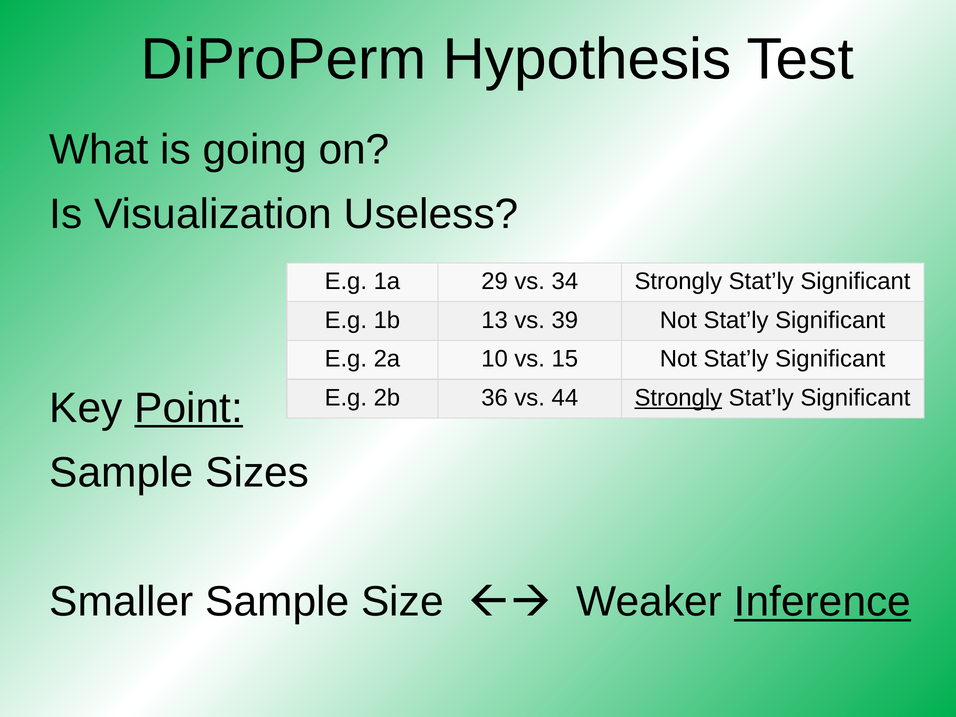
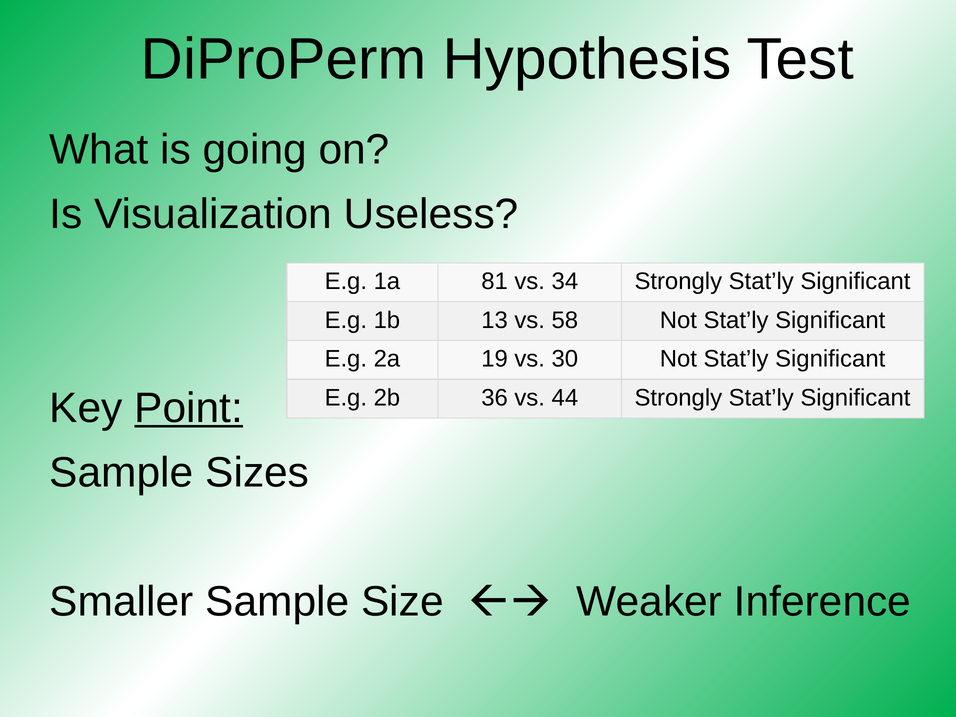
29: 29 -> 81
39: 39 -> 58
10: 10 -> 19
15: 15 -> 30
Strongly at (678, 398) underline: present -> none
Inference underline: present -> none
